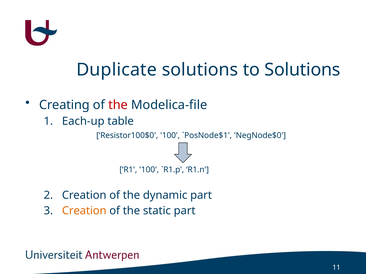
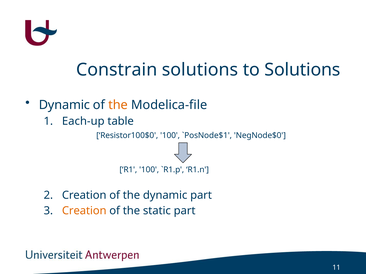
Duplicate: Duplicate -> Constrain
Creating at (64, 105): Creating -> Dynamic
the at (118, 105) colour: red -> orange
